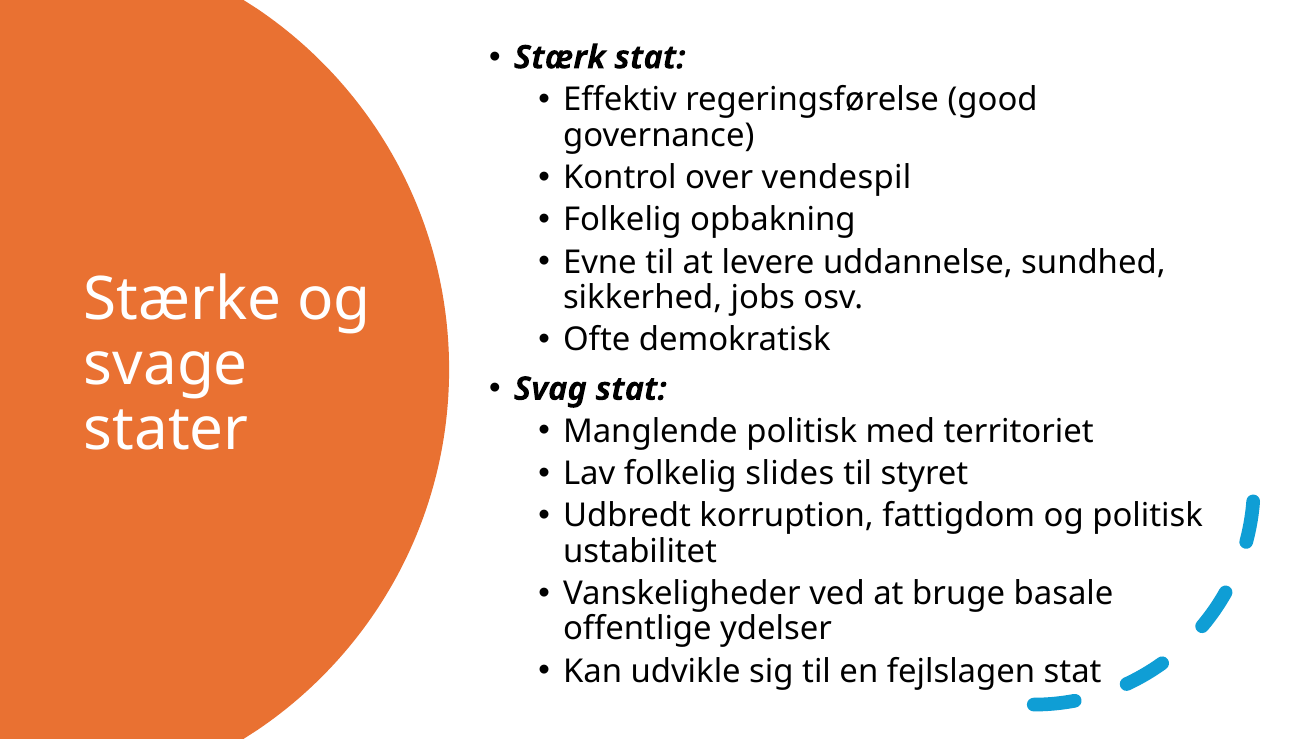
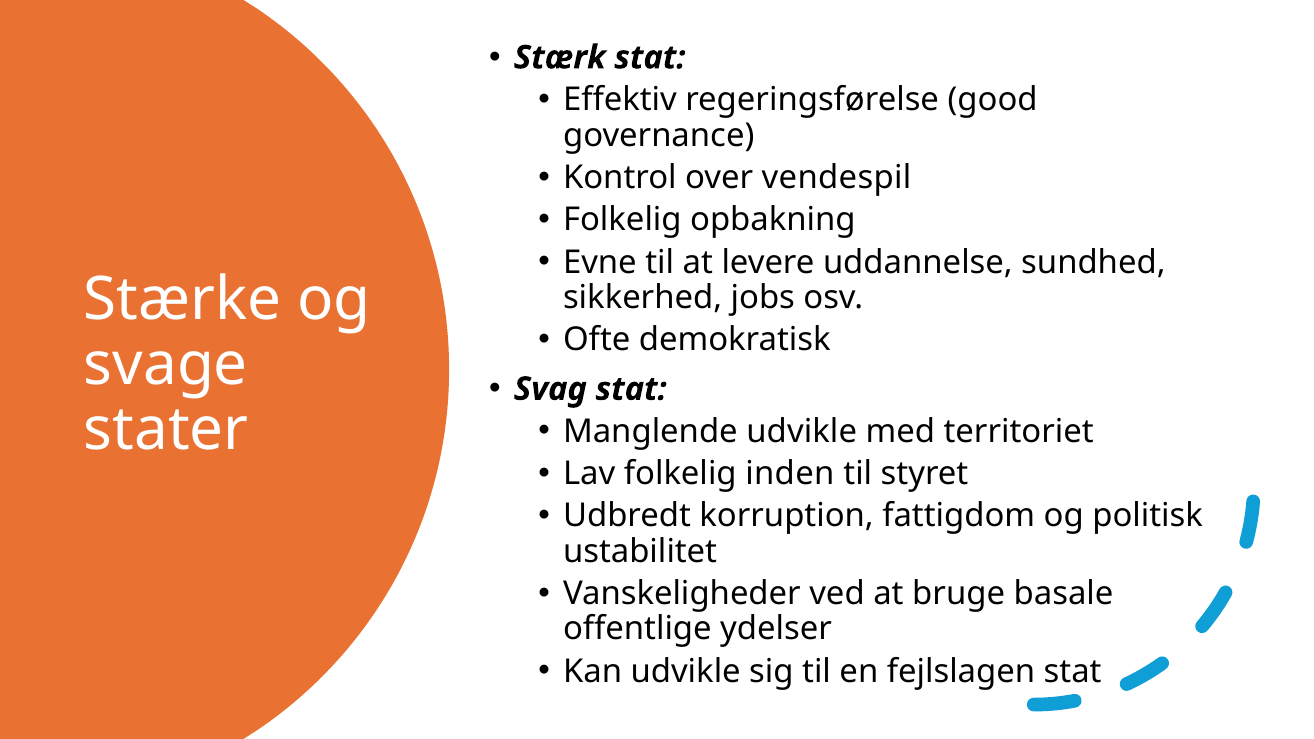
Manglende politisk: politisk -> udvikle
slides: slides -> inden
